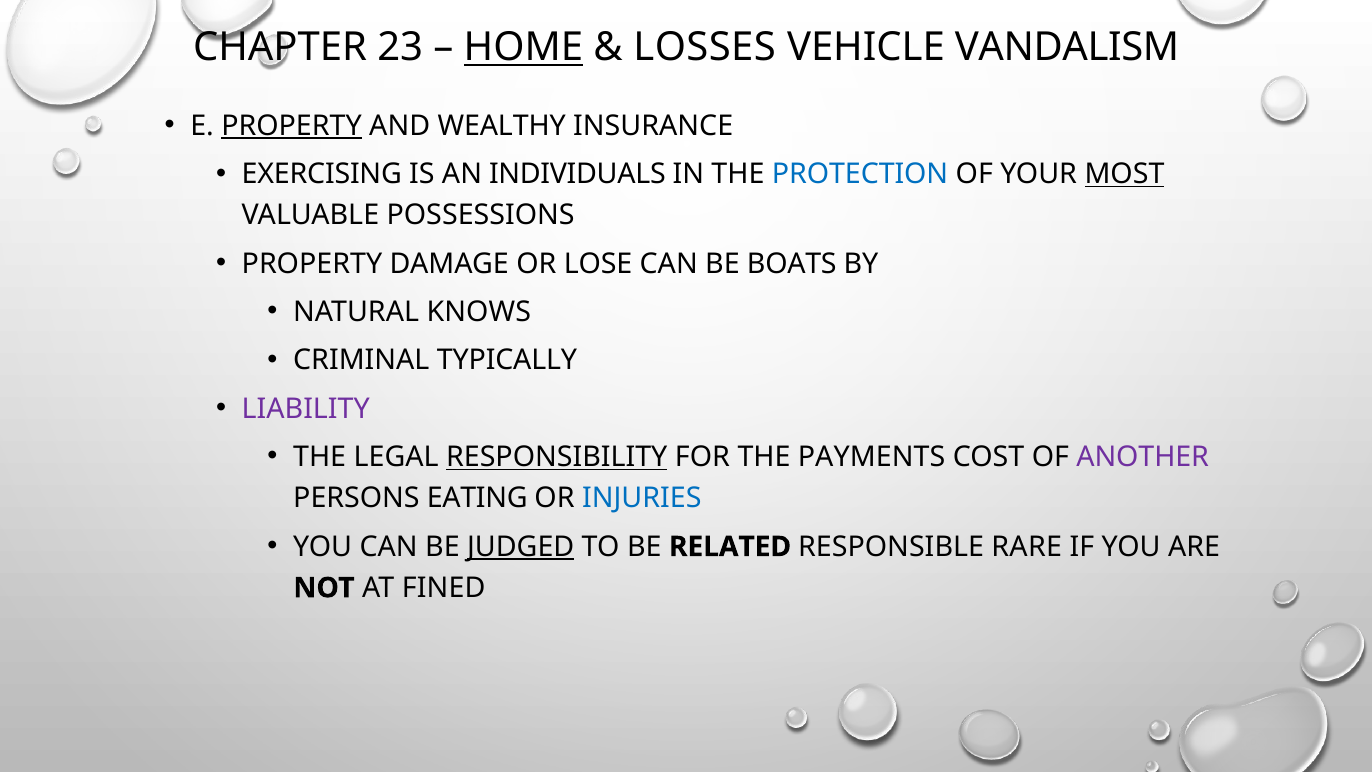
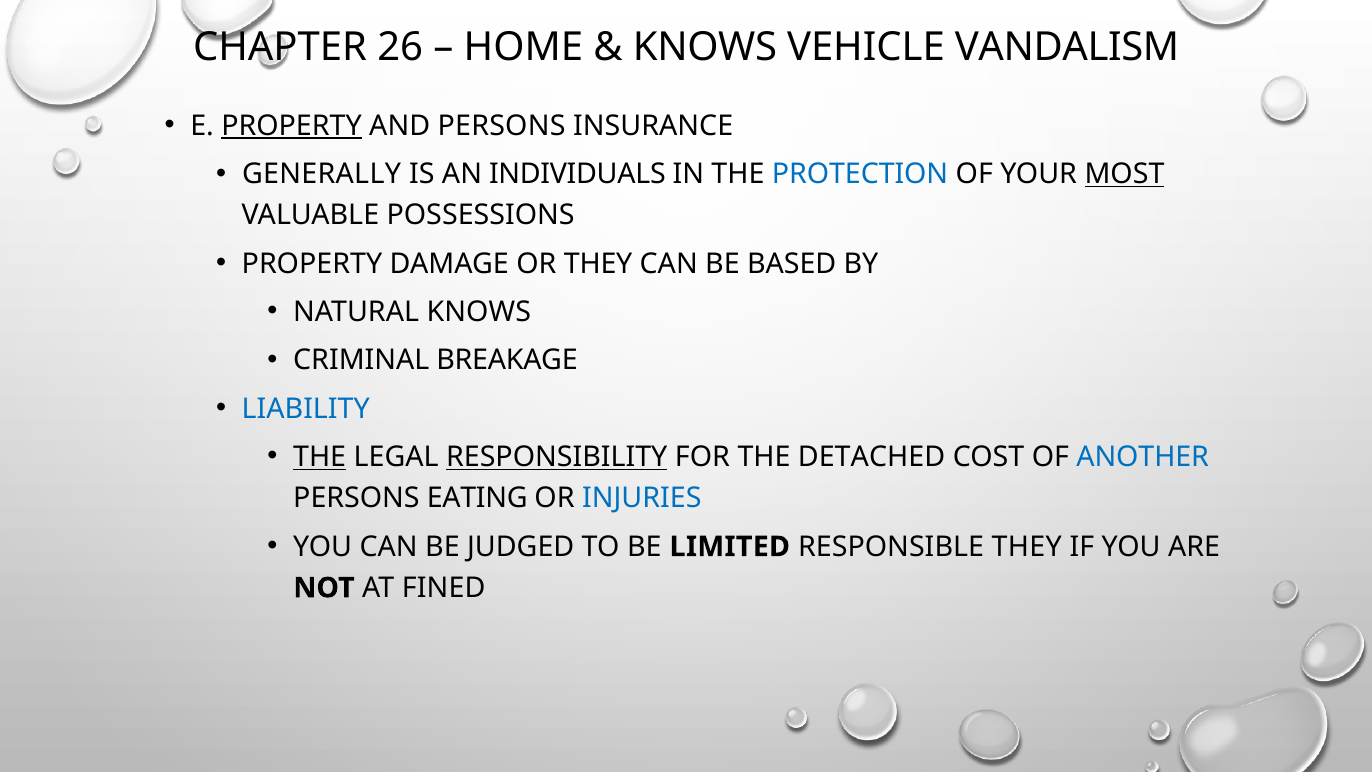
23: 23 -> 26
HOME underline: present -> none
LOSSES at (705, 48): LOSSES -> KNOWS
AND WEALTHY: WEALTHY -> PERSONS
EXERCISING: EXERCISING -> GENERALLY
OR LOSE: LOSE -> THEY
BOATS: BOATS -> BASED
TYPICALLY: TYPICALLY -> BREAKAGE
LIABILITY colour: purple -> blue
THE at (320, 457) underline: none -> present
PAYMENTS: PAYMENTS -> DETACHED
ANOTHER colour: purple -> blue
JUDGED underline: present -> none
RELATED: RELATED -> LIMITED
RESPONSIBLE RARE: RARE -> THEY
